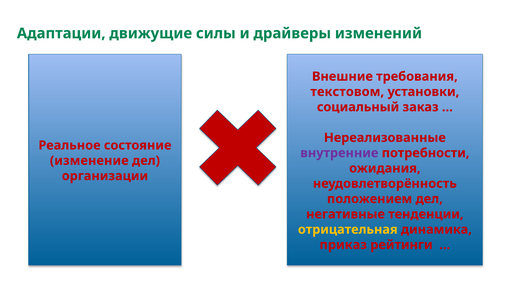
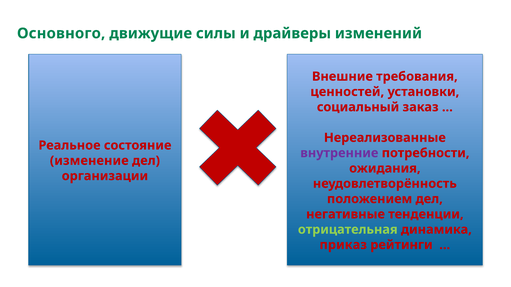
Адаптации: Адаптации -> Основного
текстовом: текстовом -> ценностей
отрицательная colour: yellow -> light green
